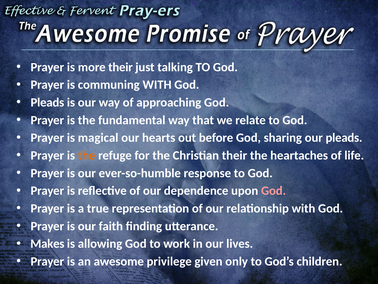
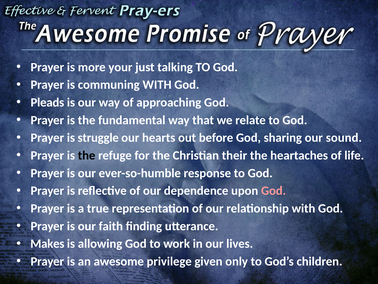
more their: their -> your
magical: magical -> struggle
our pleads: pleads -> sound
the at (87, 155) colour: orange -> black
